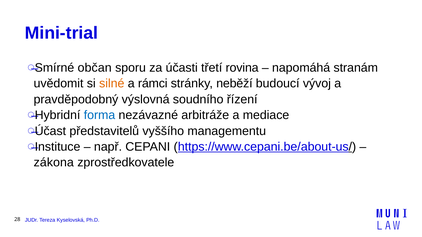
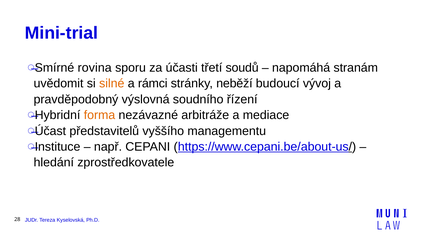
občan: občan -> rovina
rovina: rovina -> soudů
forma colour: blue -> orange
zákona: zákona -> hledání
